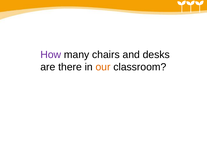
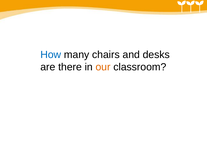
How colour: purple -> blue
